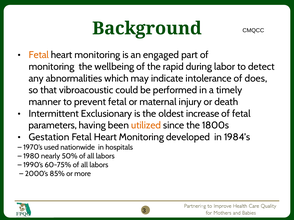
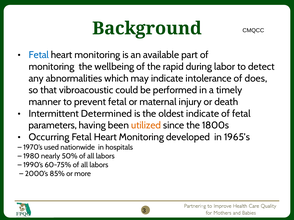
Fetal at (39, 55) colour: orange -> blue
engaged: engaged -> available
Exclusionary: Exclusionary -> Determined
oldest increase: increase -> indicate
Gestation: Gestation -> Occurring
1984’s: 1984’s -> 1965’s
